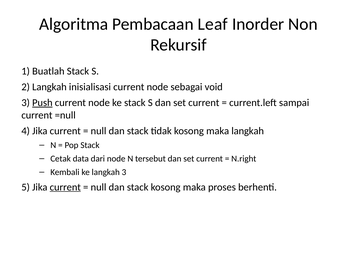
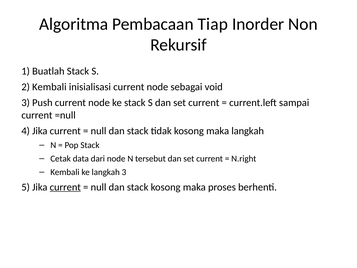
Leaf: Leaf -> Tiap
2 Langkah: Langkah -> Kembali
Push underline: present -> none
